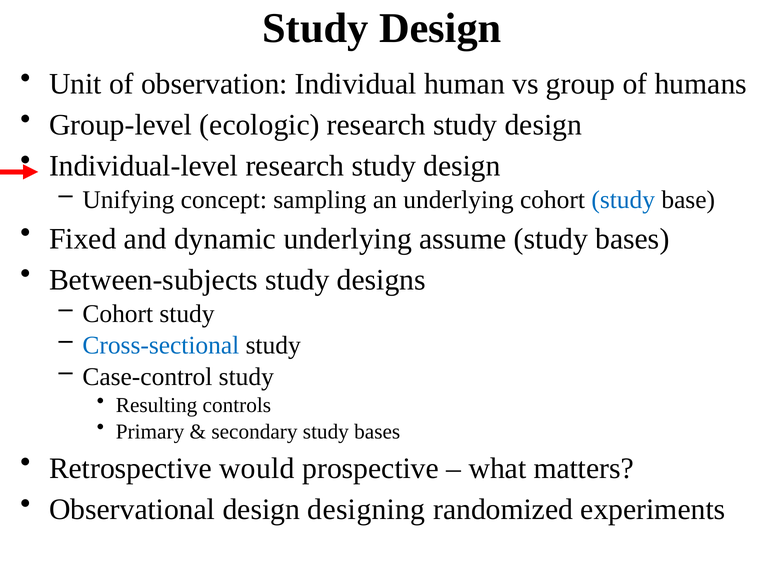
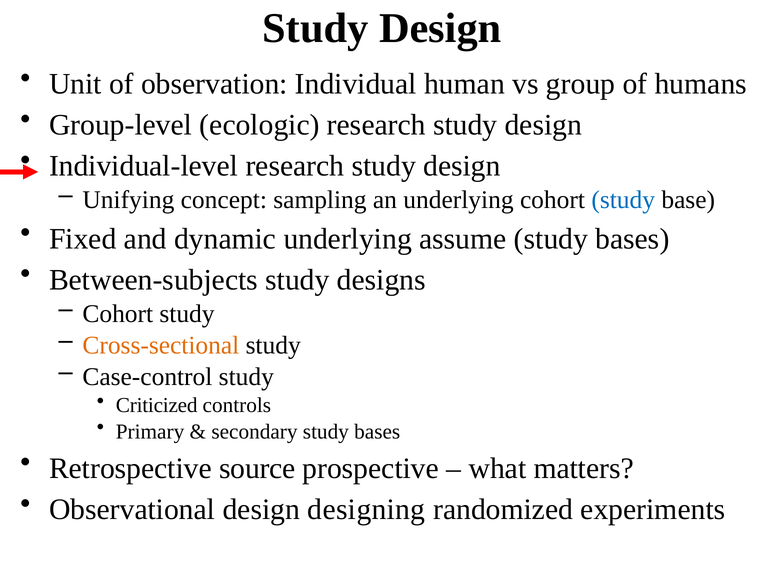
Cross-sectional colour: blue -> orange
Resulting: Resulting -> Criticized
would: would -> source
